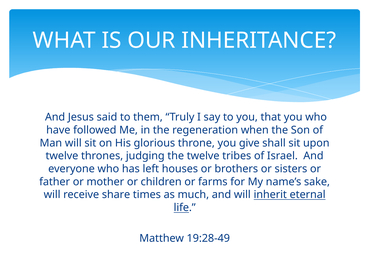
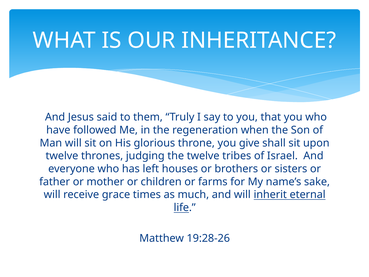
share: share -> grace
19:28-49: 19:28-49 -> 19:28-26
